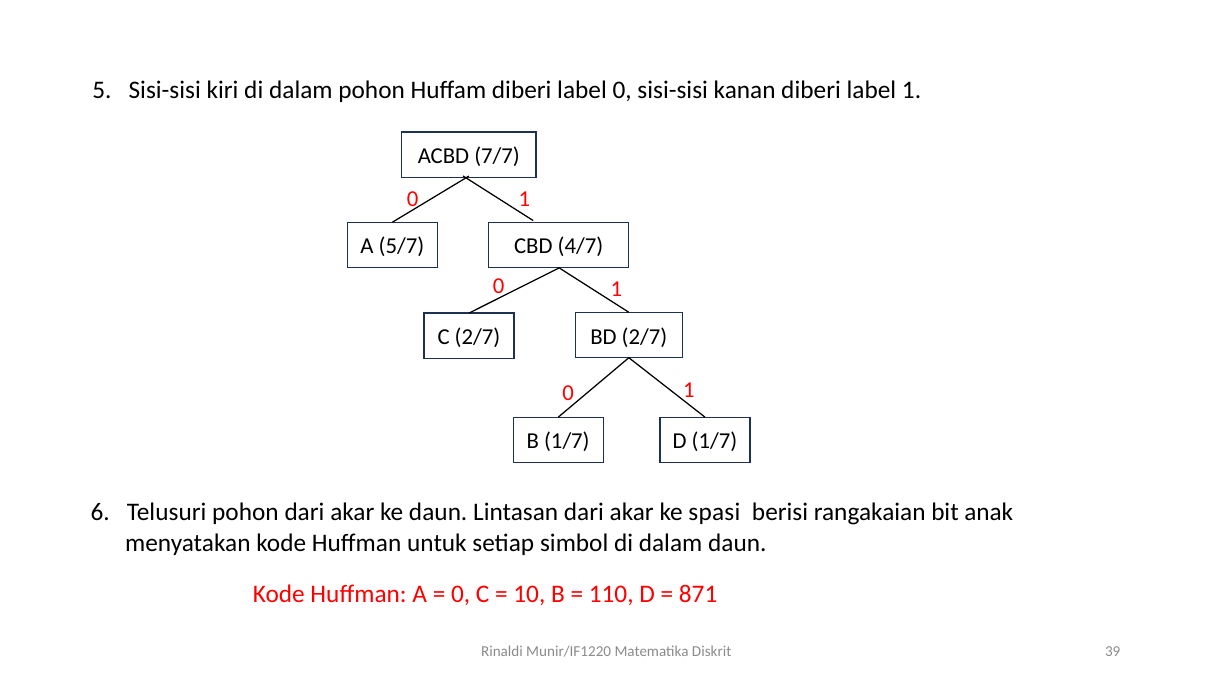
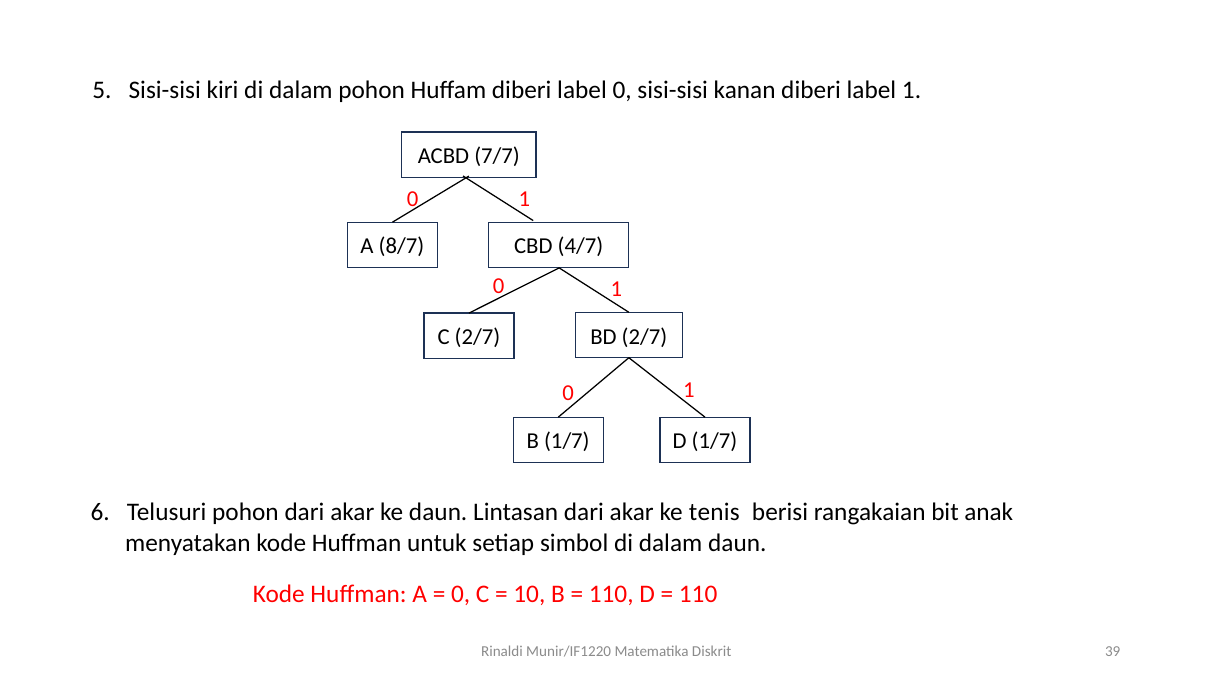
5/7: 5/7 -> 8/7
spasi: spasi -> tenis
871 at (698, 595): 871 -> 110
